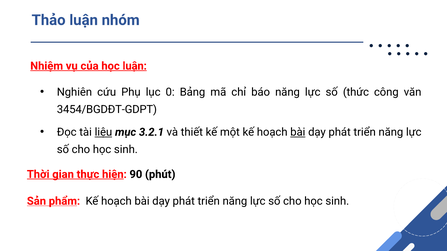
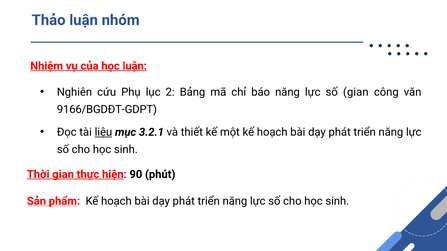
0: 0 -> 2
số thức: thức -> gian
3454/BGDĐT-GDPT: 3454/BGDĐT-GDPT -> 9166/BGDĐT-GDPT
bài at (298, 132) underline: present -> none
